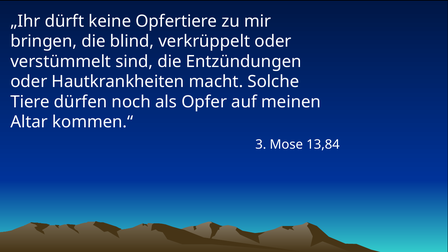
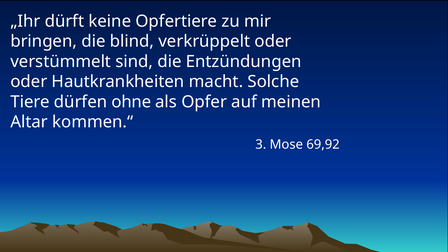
noch: noch -> ohne
13,84: 13,84 -> 69,92
